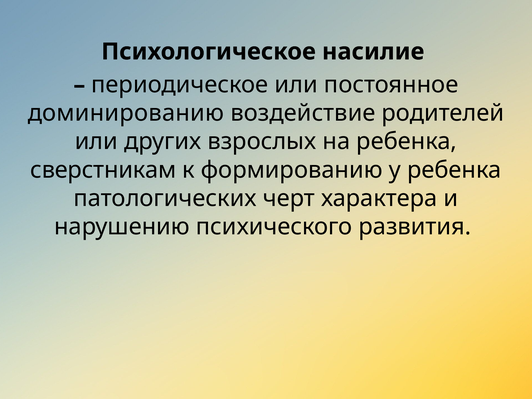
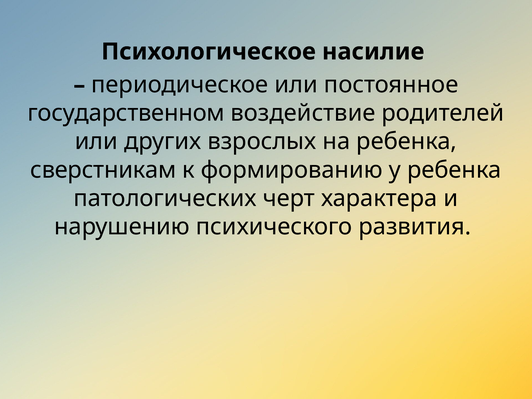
доминированию: доминированию -> государственном
